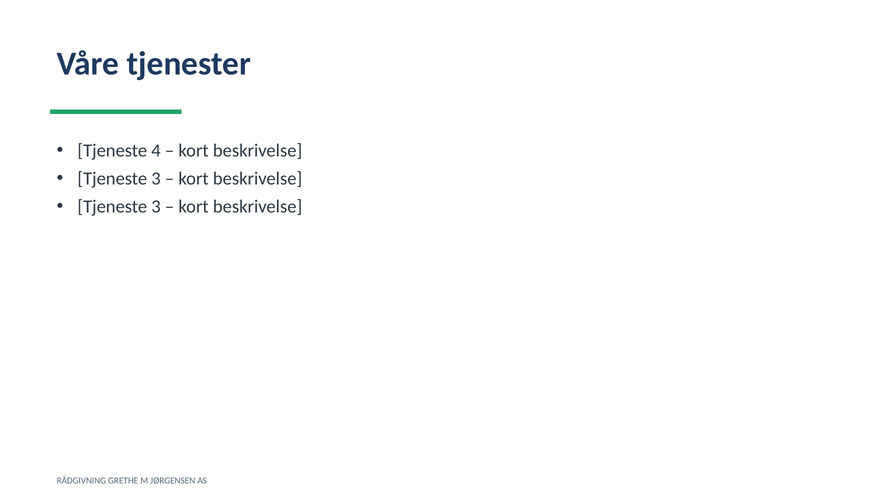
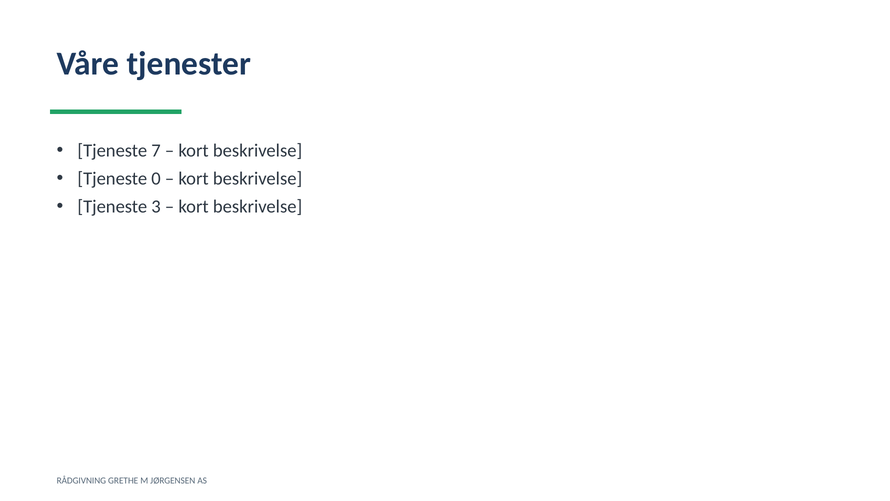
4: 4 -> 7
3 at (156, 179): 3 -> 0
